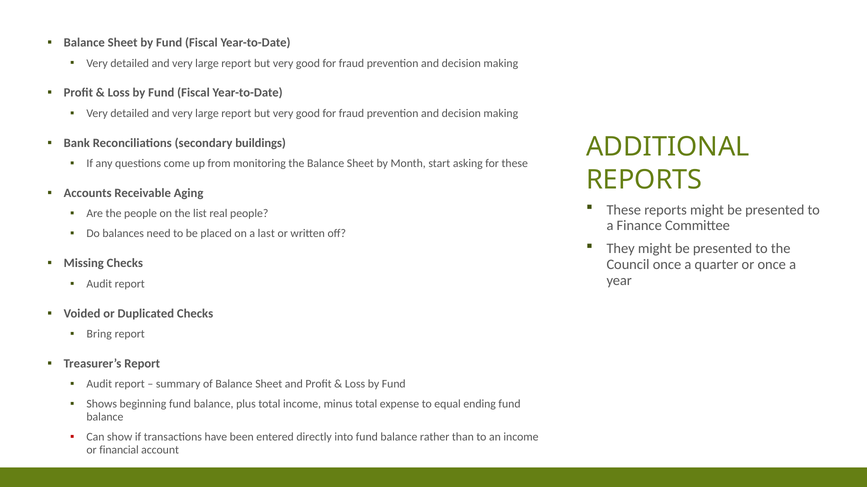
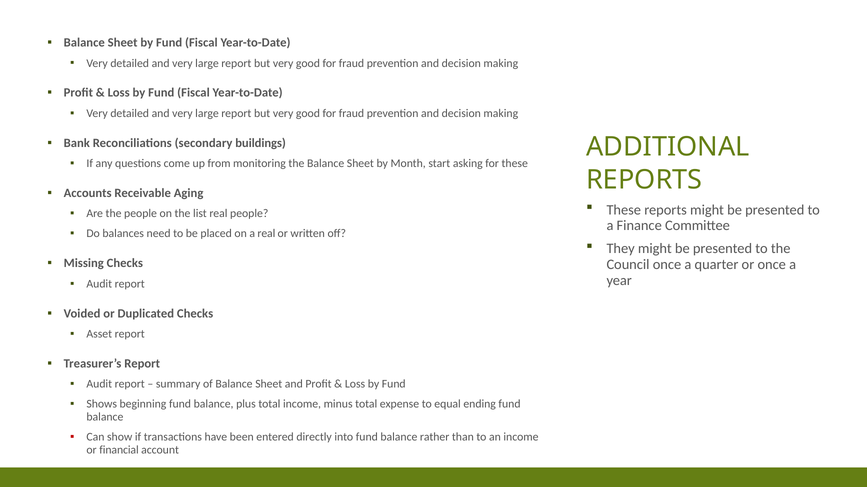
a last: last -> real
Bring: Bring -> Asset
